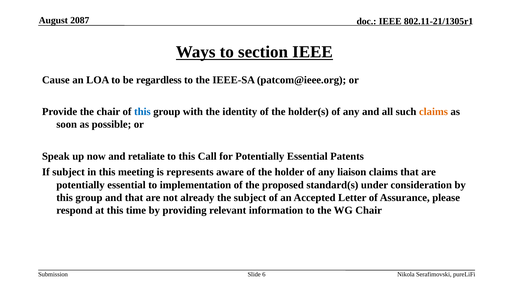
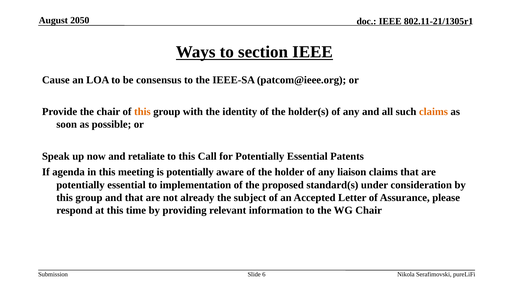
2087: 2087 -> 2050
regardless: regardless -> consensus
this at (142, 112) colour: blue -> orange
If subject: subject -> agenda
is represents: represents -> potentially
